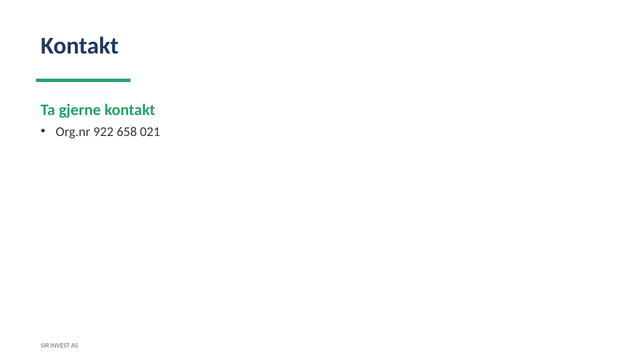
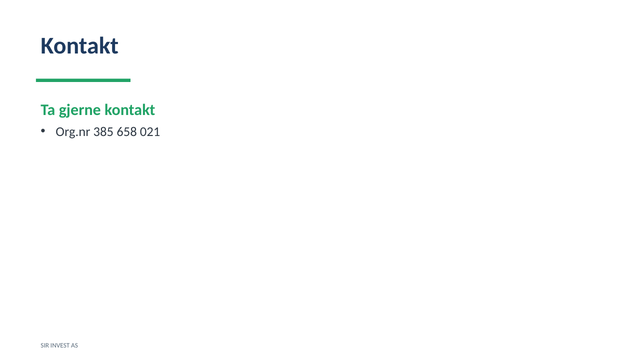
922: 922 -> 385
